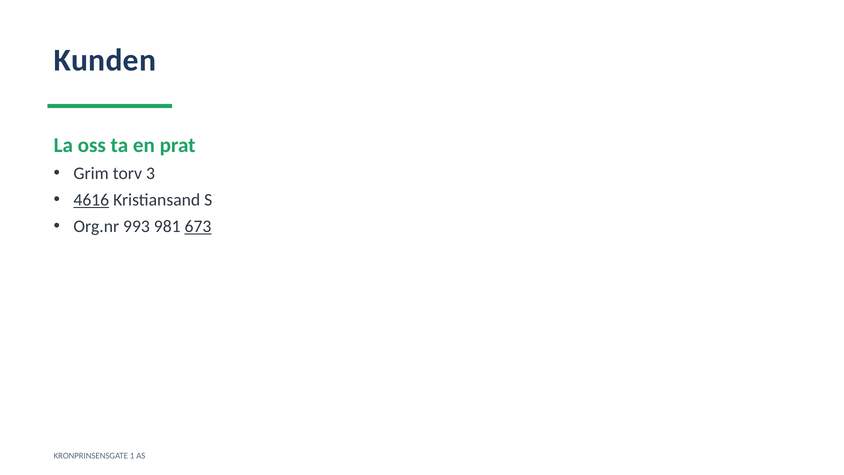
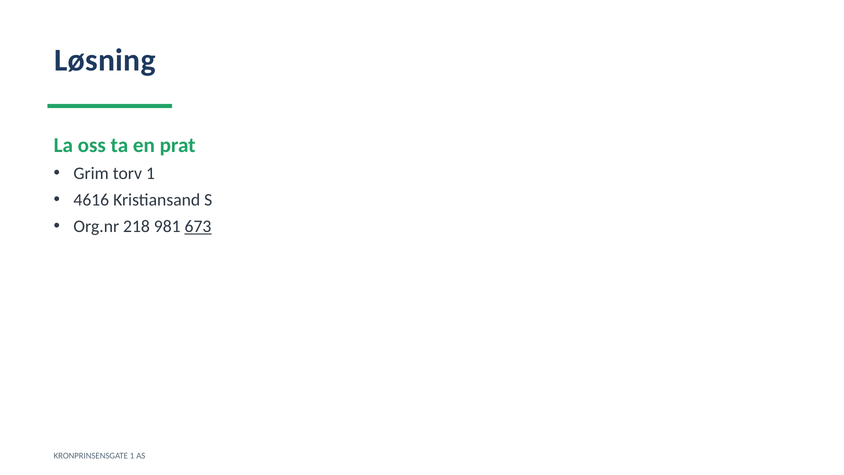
Kunden: Kunden -> Løsning
torv 3: 3 -> 1
4616 underline: present -> none
993: 993 -> 218
